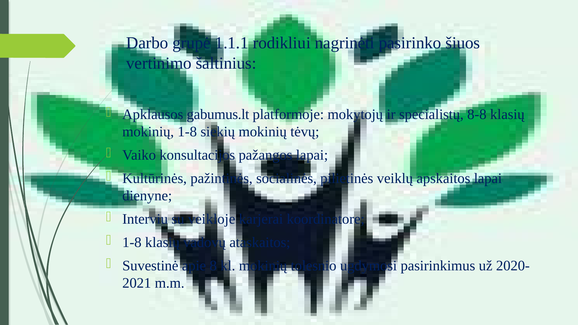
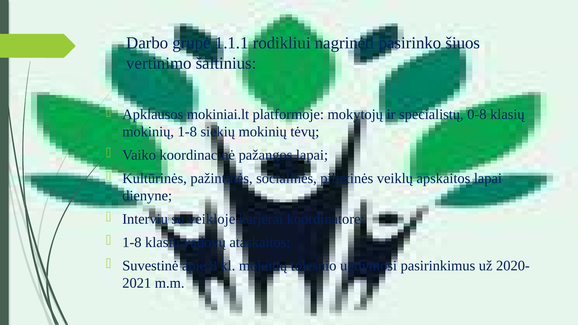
gabumus.lt: gabumus.lt -> mokiniai.lt
8-8: 8-8 -> 0-8
konsultacijos: konsultacijos -> koordinacinė
